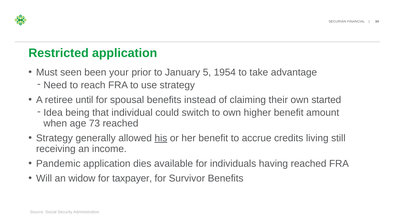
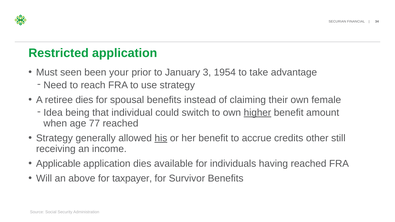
5: 5 -> 3
retiree until: until -> dies
started: started -> female
higher underline: none -> present
73: 73 -> 77
living: living -> other
Pandemic: Pandemic -> Applicable
widow: widow -> above
